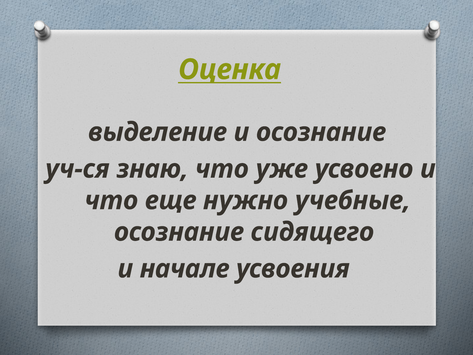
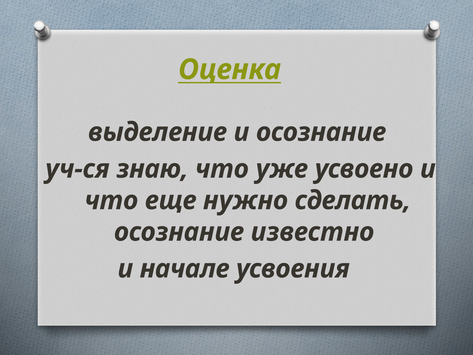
учебные: учебные -> сделать
сидящего: сидящего -> известно
